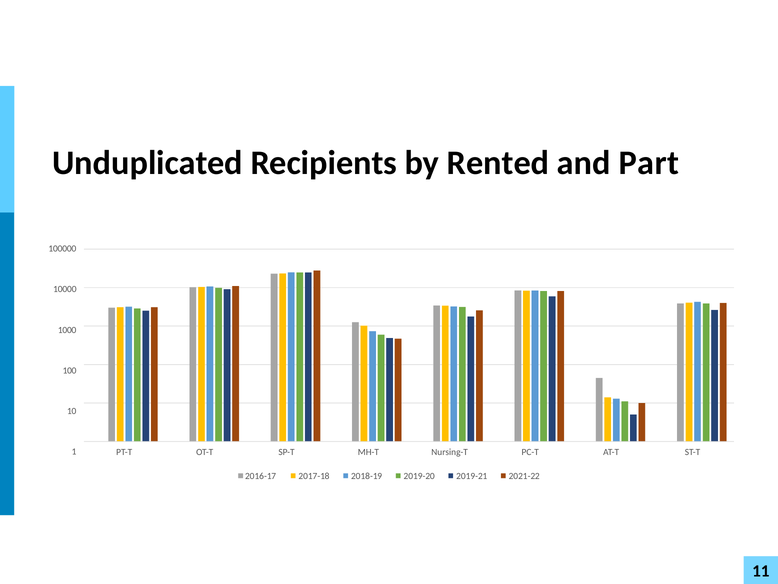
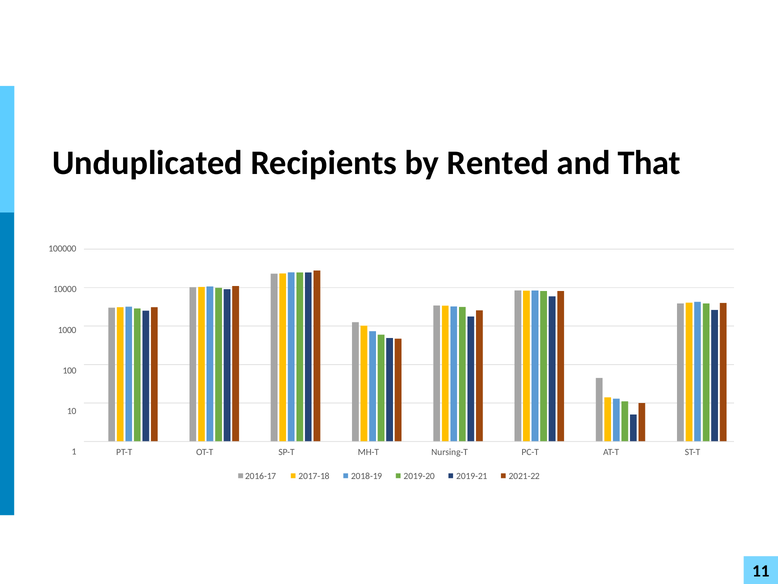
Part: Part -> That
